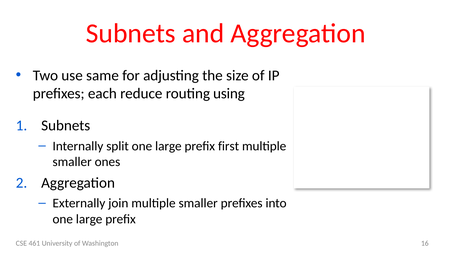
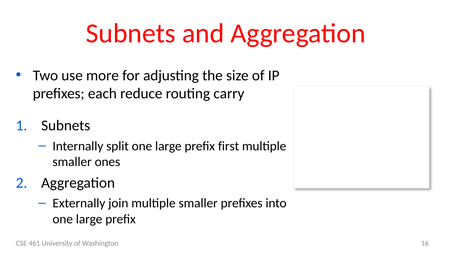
same: same -> more
using: using -> carry
